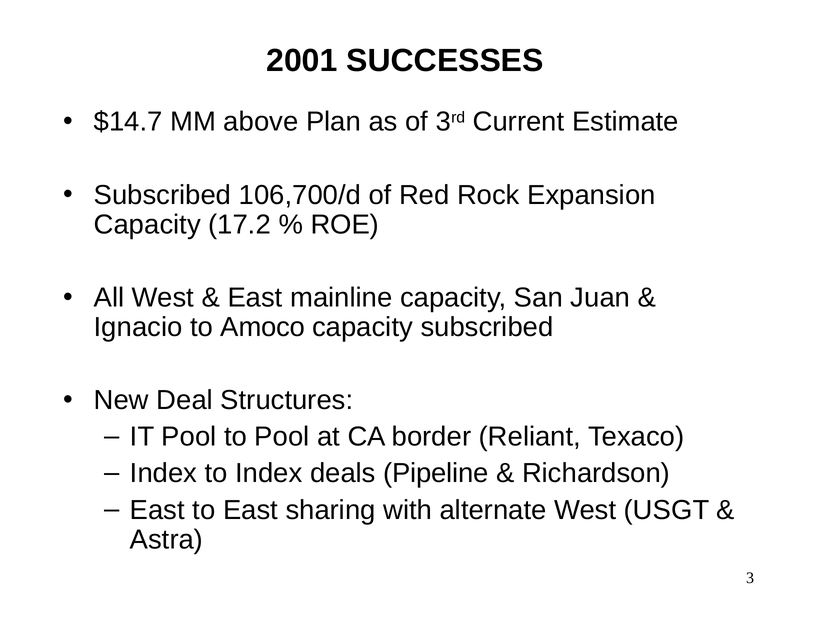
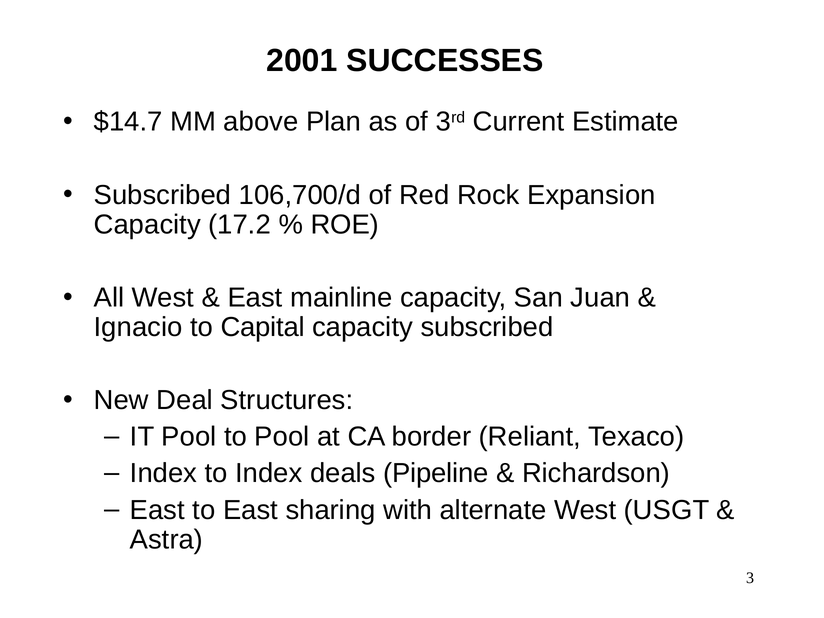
Amoco: Amoco -> Capital
